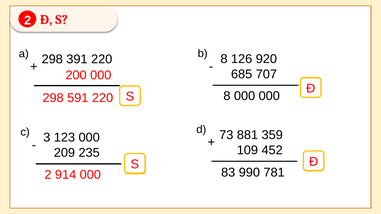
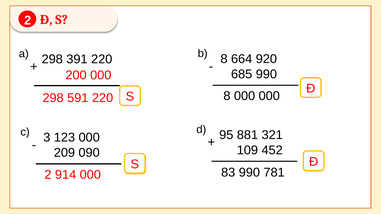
8 126: 126 -> 664
685 707: 707 -> 990
73: 73 -> 95
359: 359 -> 321
235: 235 -> 090
